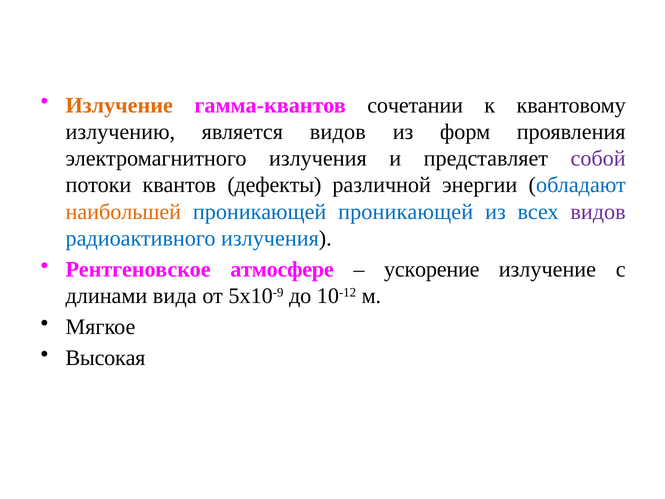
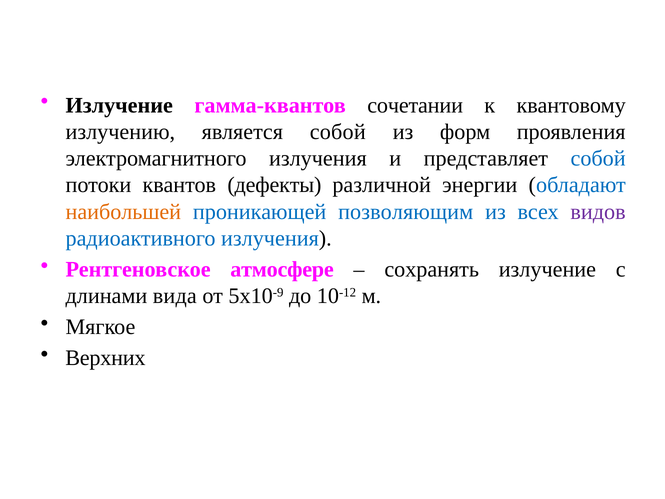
Излучение at (119, 105) colour: orange -> black
является видов: видов -> собой
собой at (598, 158) colour: purple -> blue
проникающей проникающей: проникающей -> позволяющим
ускорение: ускорение -> сохранять
Высокая: Высокая -> Верхних
